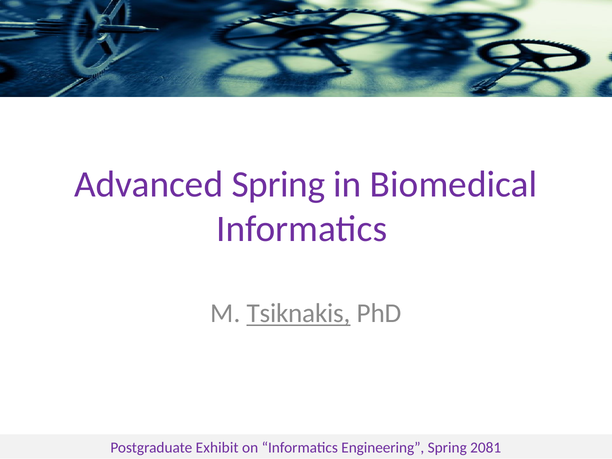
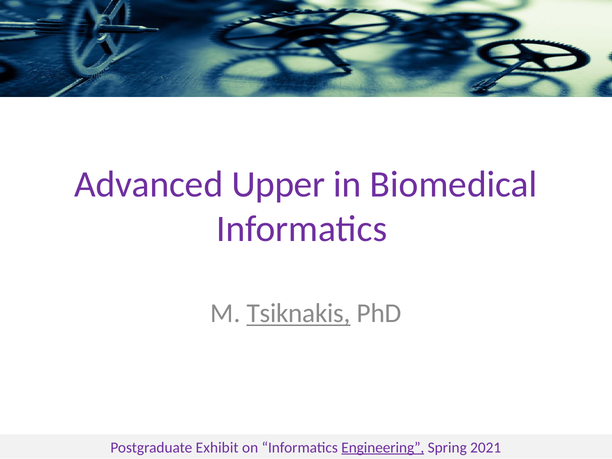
Advanced Spring: Spring -> Upper
Engineering underline: none -> present
2081: 2081 -> 2021
